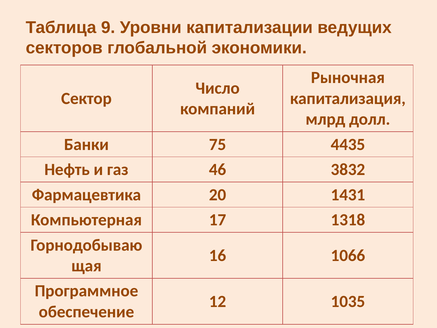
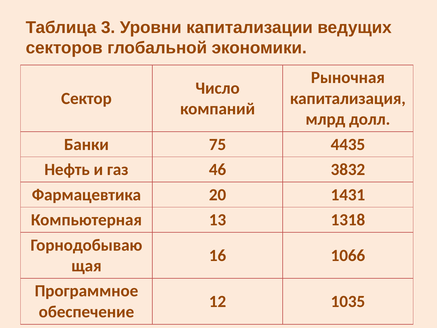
9: 9 -> 3
17: 17 -> 13
